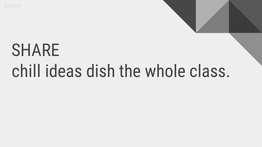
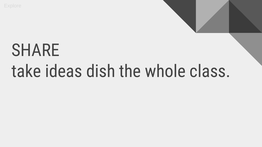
chill: chill -> take
